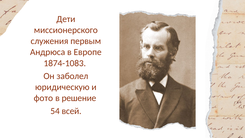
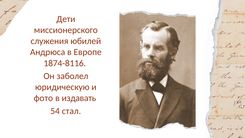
первым: первым -> юбилей
1874-1083: 1874-1083 -> 1874-8116
решение: решение -> издавать
всей: всей -> стал
